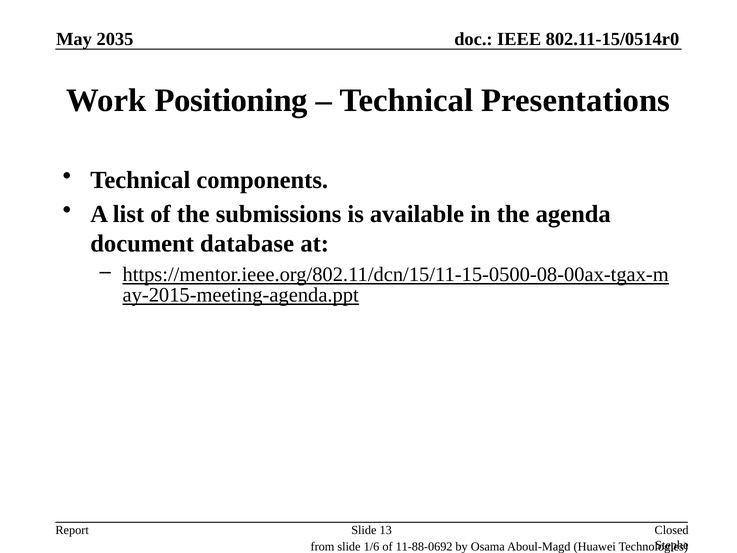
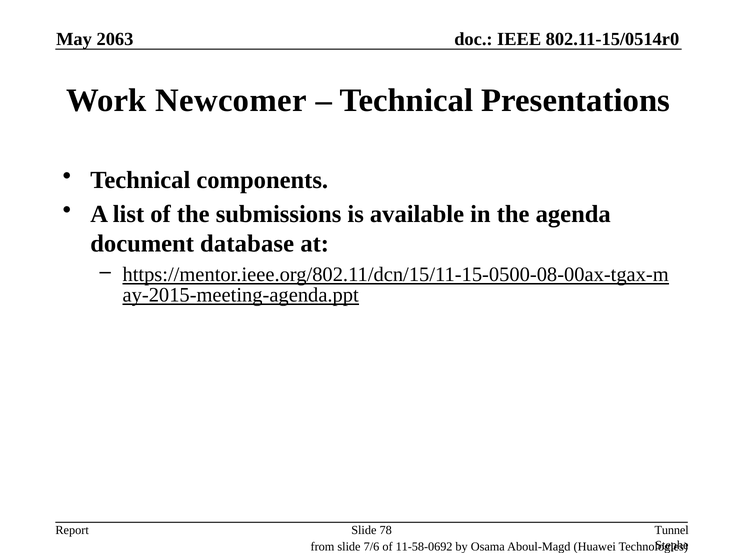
2035: 2035 -> 2063
Positioning: Positioning -> Newcomer
13: 13 -> 78
Closed: Closed -> Tunnel
1/6: 1/6 -> 7/6
11-88-0692: 11-88-0692 -> 11-58-0692
